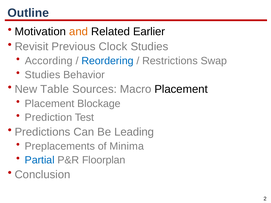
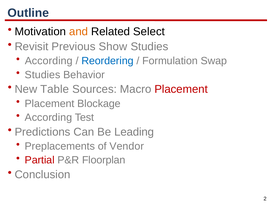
Earlier: Earlier -> Select
Clock: Clock -> Show
Restrictions: Restrictions -> Formulation
Placement at (181, 89) colour: black -> red
Prediction at (48, 118): Prediction -> According
Minima: Minima -> Vendor
Partial colour: blue -> red
